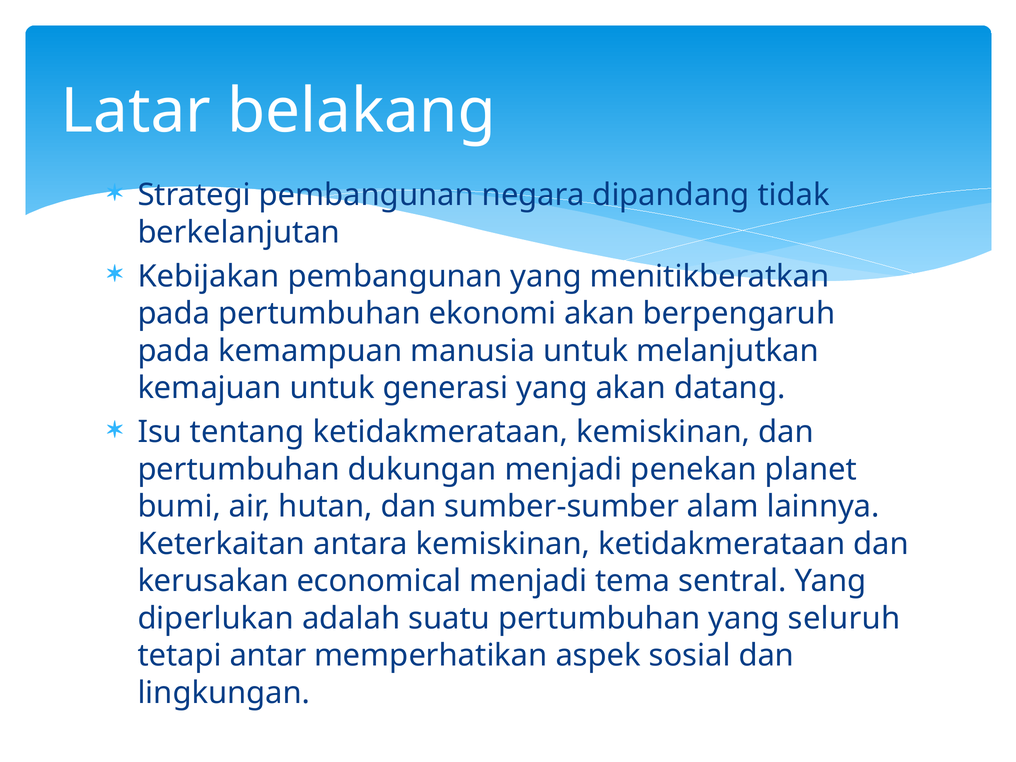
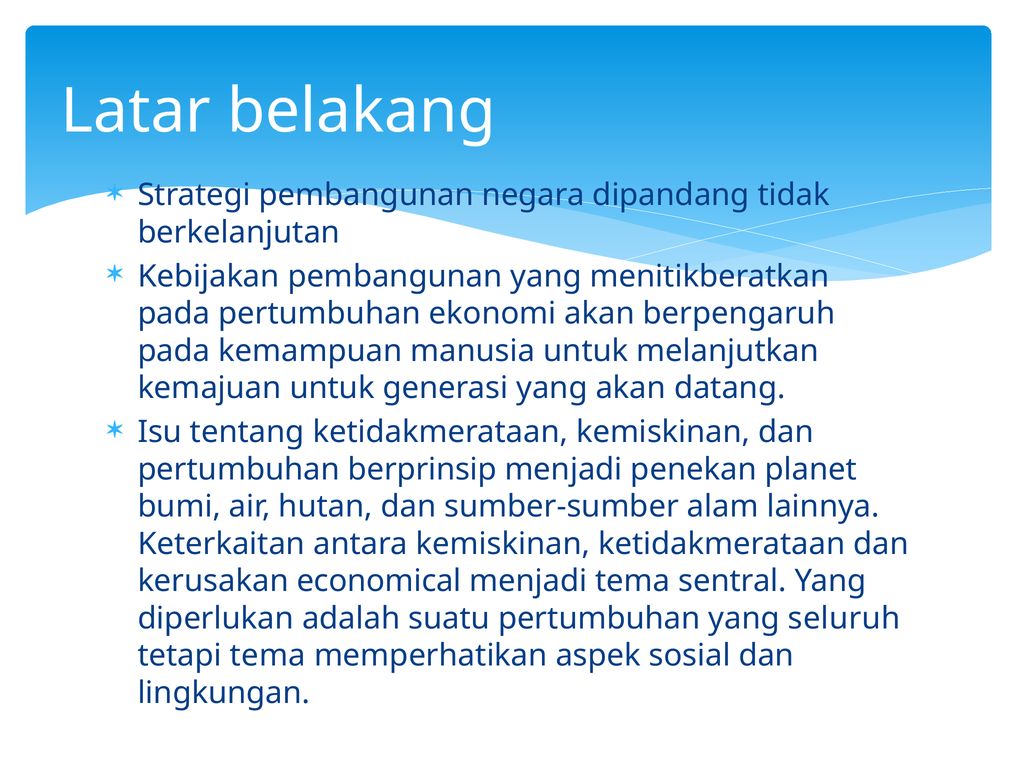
dukungan: dukungan -> berprinsip
tetapi antar: antar -> tema
